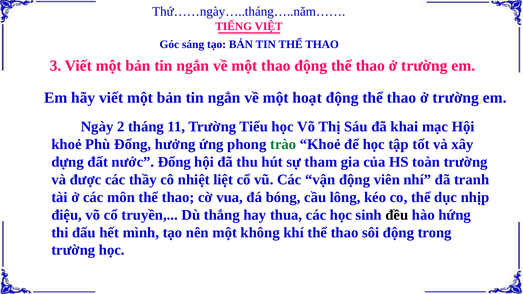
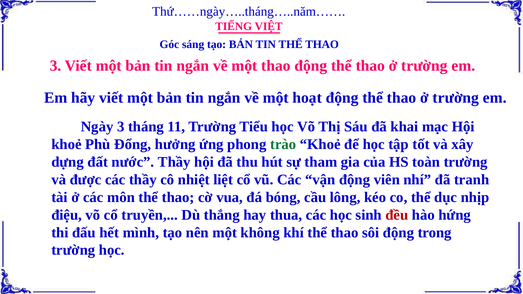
Ngày 2: 2 -> 3
nước Đổng: Đổng -> Thầy
đều colour: black -> red
